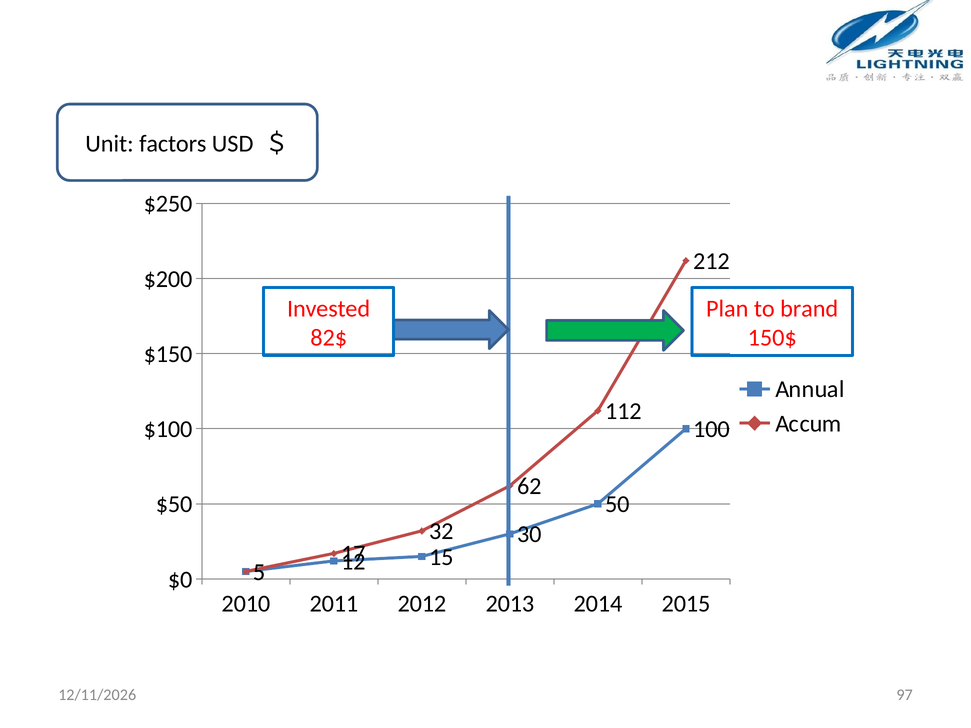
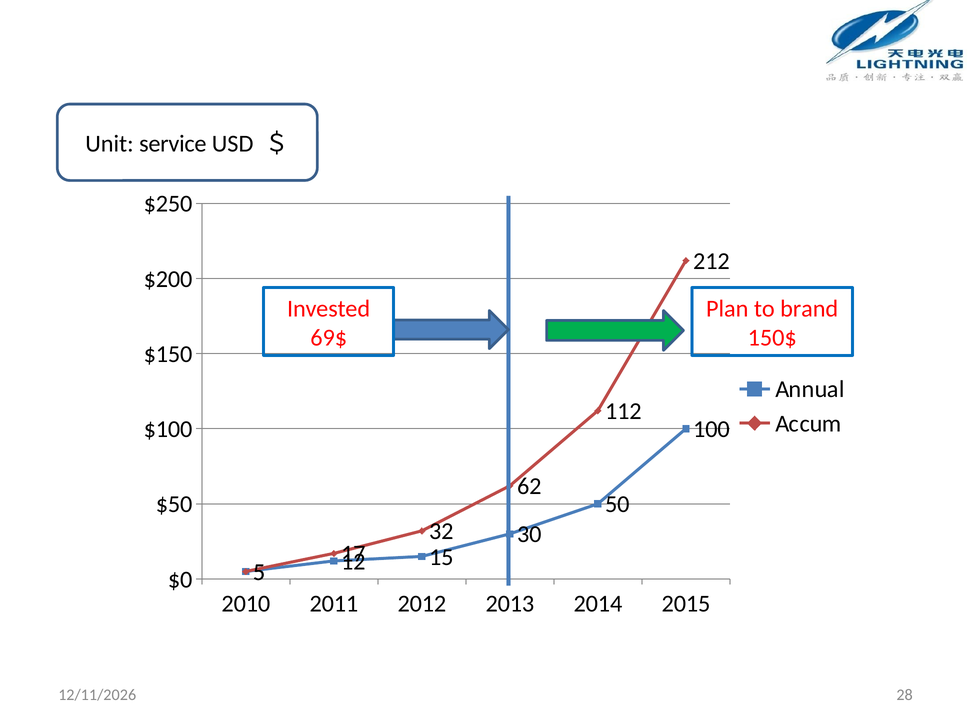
factors: factors -> service
82$: 82$ -> 69$
97: 97 -> 28
